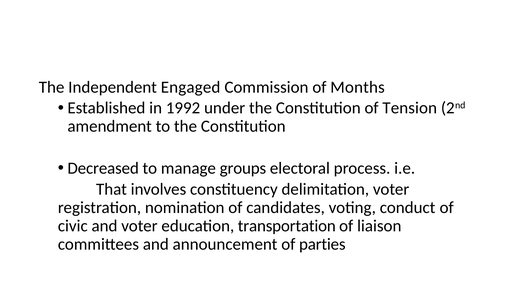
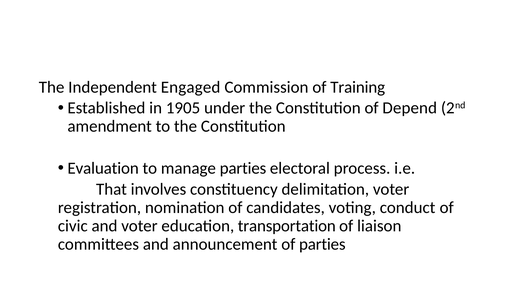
Months: Months -> Training
1992: 1992 -> 1905
Tension: Tension -> Depend
Decreased: Decreased -> Evaluation
manage groups: groups -> parties
